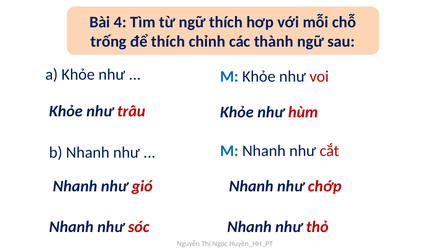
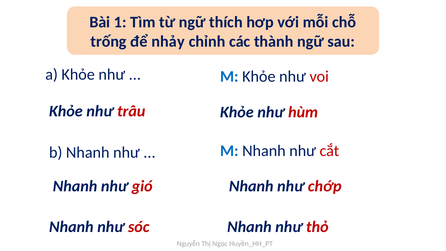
4: 4 -> 1
để thích: thích -> nhảy
